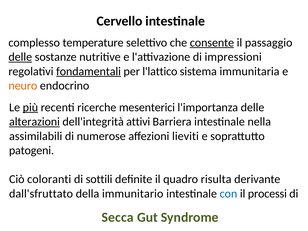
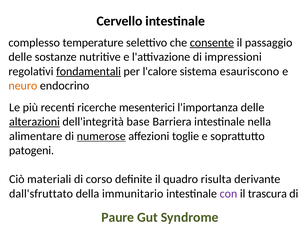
delle at (20, 57) underline: present -> none
l'lattico: l'lattico -> l'calore
immunitaria: immunitaria -> esauriscono
più underline: present -> none
attivi: attivi -> base
assimilabili: assimilabili -> alimentare
numerose underline: none -> present
lieviti: lieviti -> toglie
coloranti: coloranti -> materiali
sottili: sottili -> corso
con colour: blue -> purple
processi: processi -> trascura
Secca: Secca -> Paure
